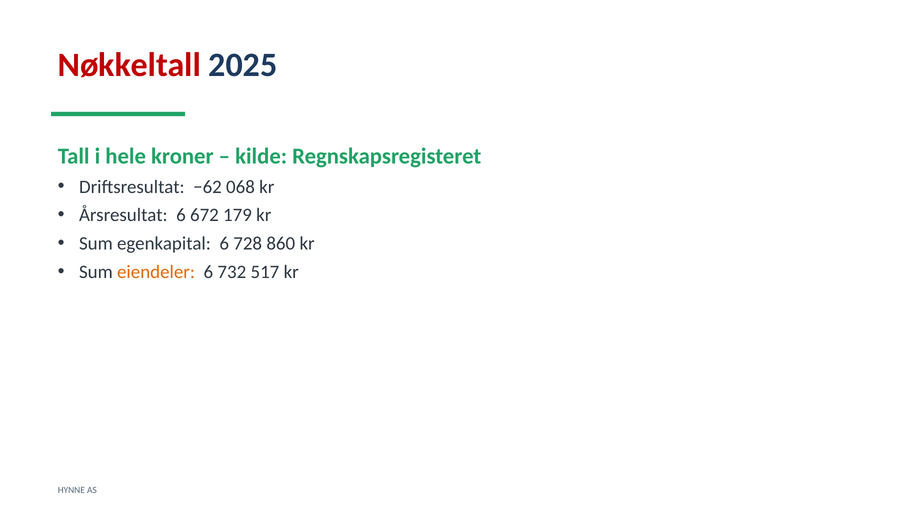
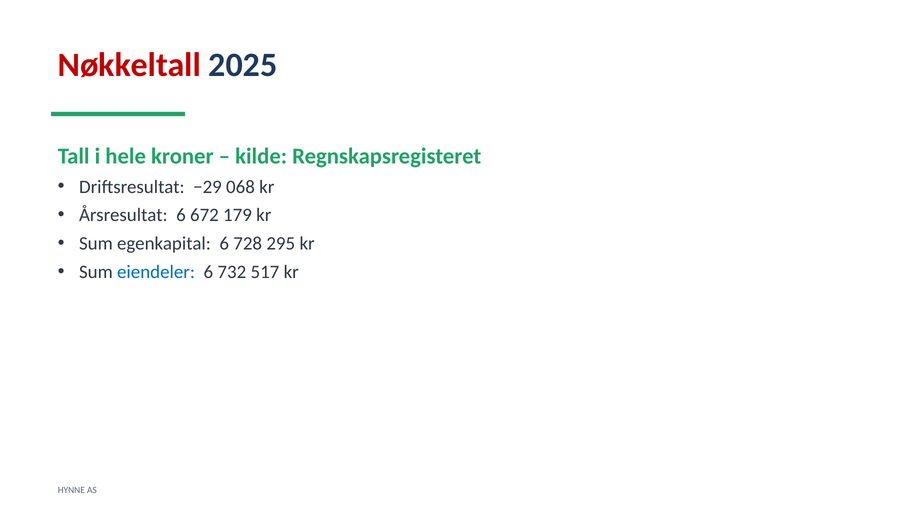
−62: −62 -> −29
860: 860 -> 295
eiendeler colour: orange -> blue
